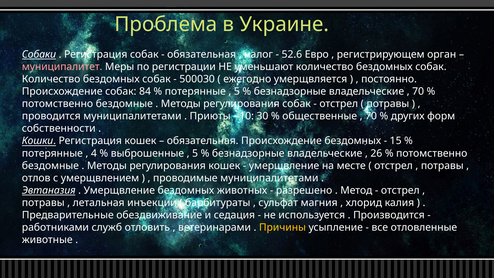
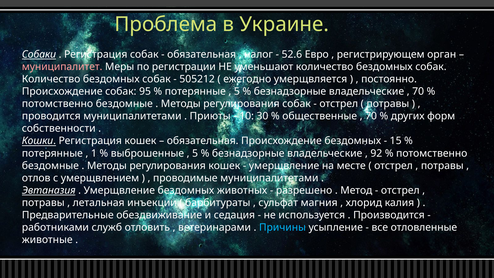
500030: 500030 -> 505212
84: 84 -> 95
4: 4 -> 1
26: 26 -> 92
Причины colour: yellow -> light blue
